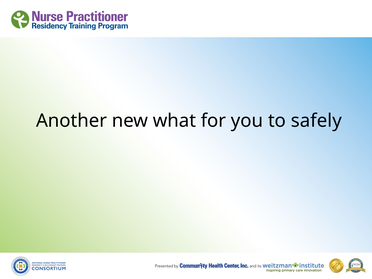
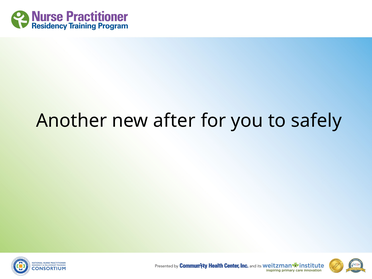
what: what -> after
